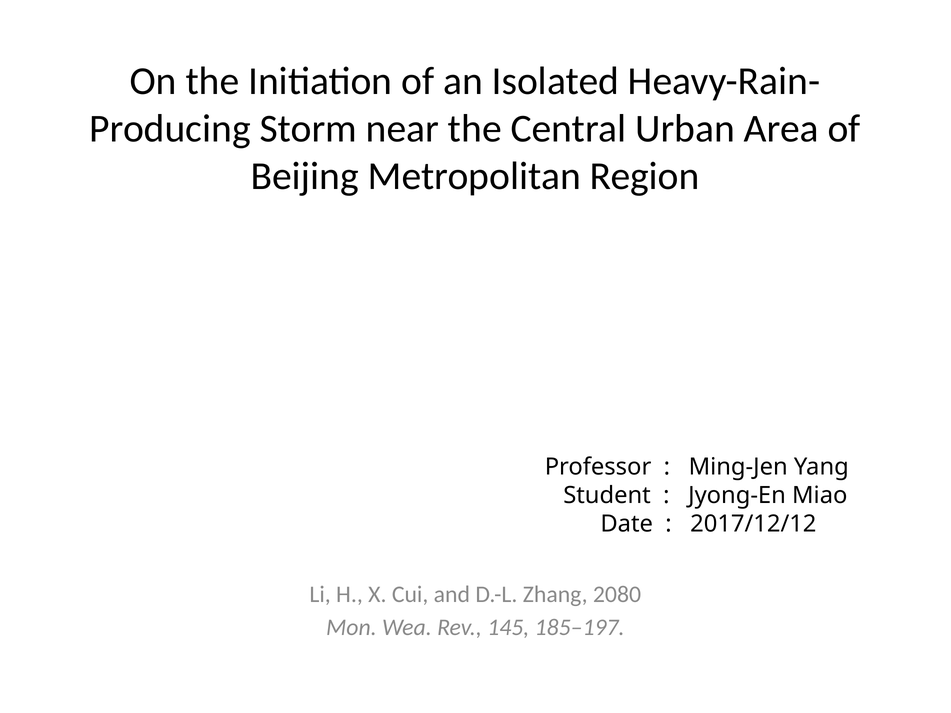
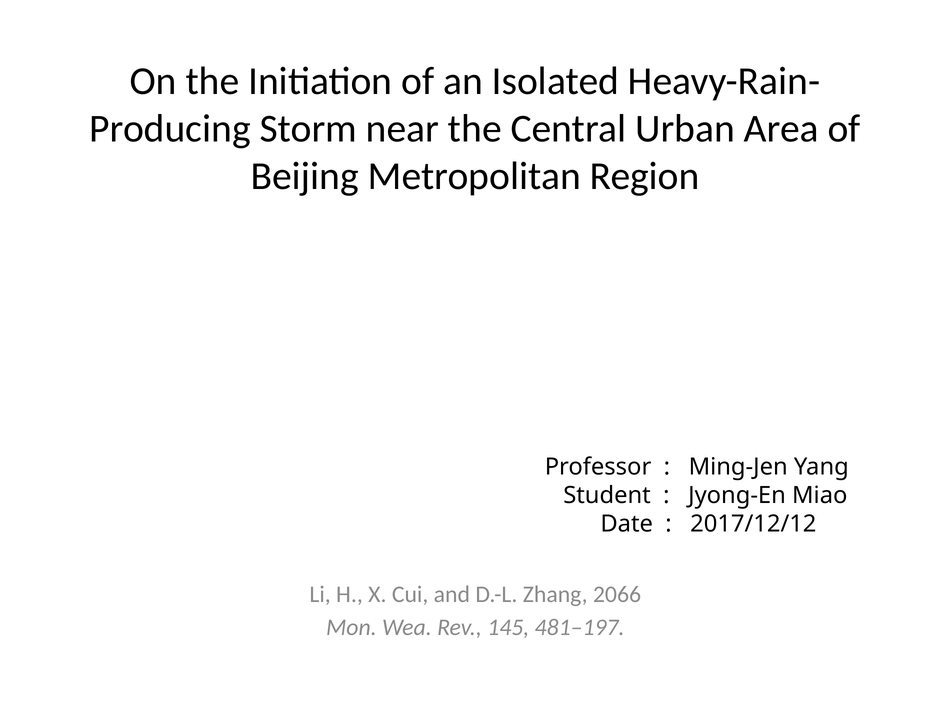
2080: 2080 -> 2066
185–197: 185–197 -> 481–197
